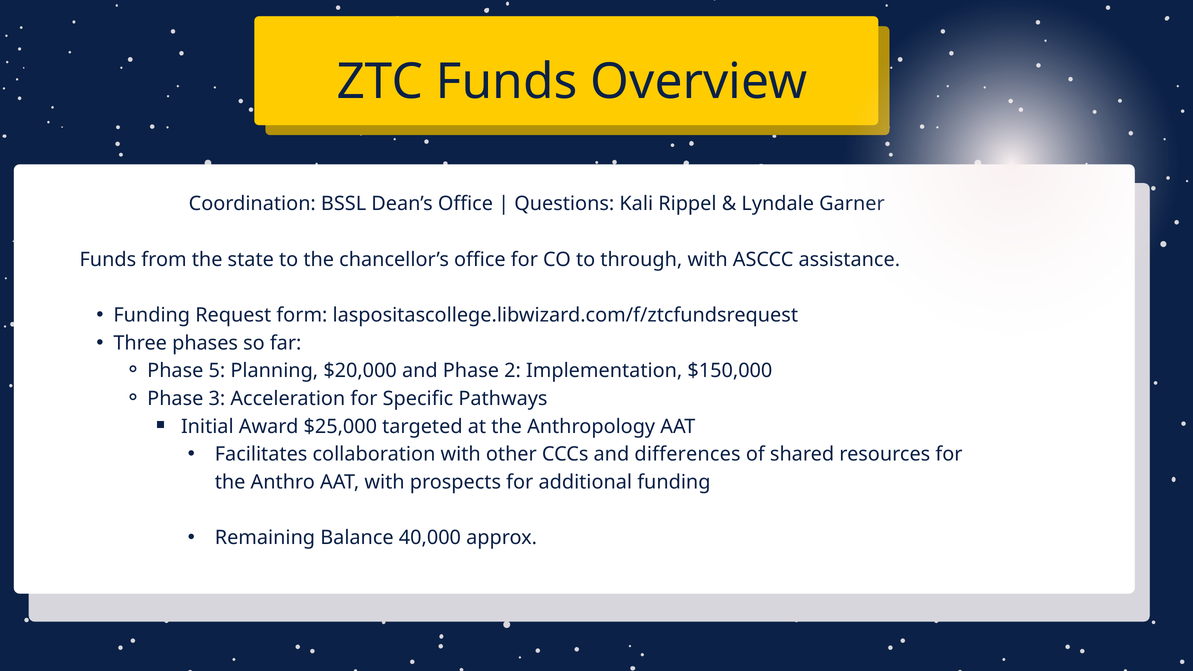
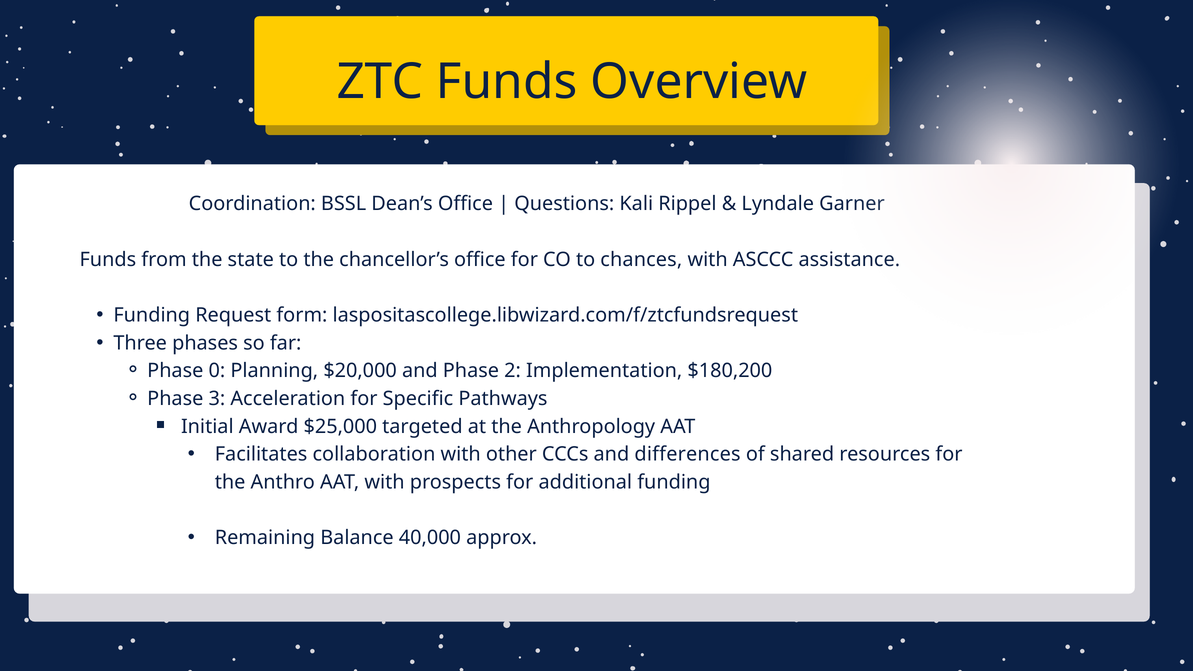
through: through -> chances
5: 5 -> 0
$150,000: $150,000 -> $180,200
